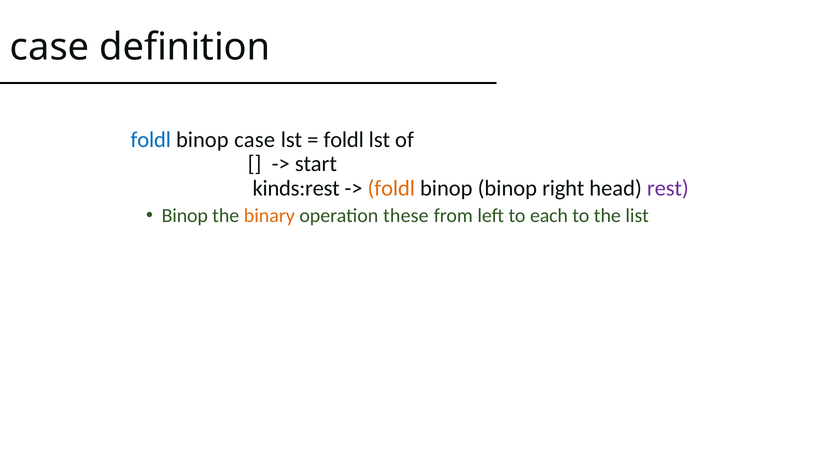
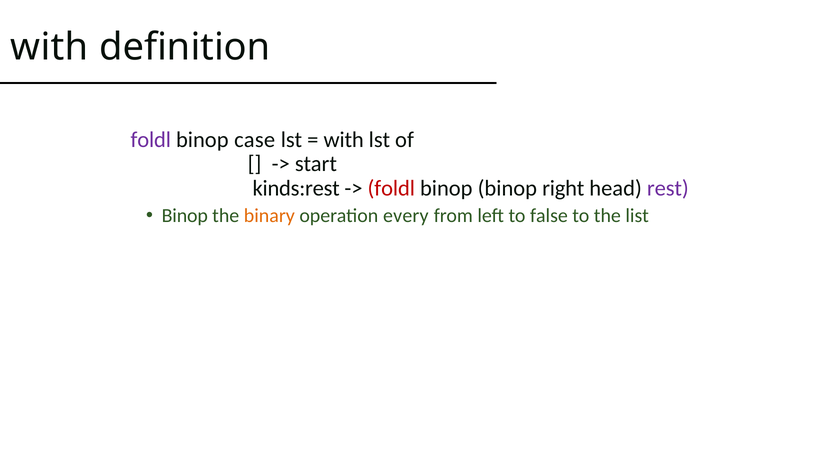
case at (50, 47): case -> with
foldl at (151, 140) colour: blue -> purple
foldl at (344, 140): foldl -> with
foldl at (391, 188) colour: orange -> red
these: these -> every
each: each -> false
